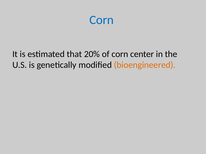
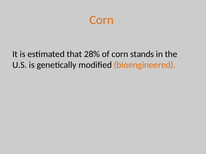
Corn at (102, 20) colour: blue -> orange
20%: 20% -> 28%
center: center -> stands
